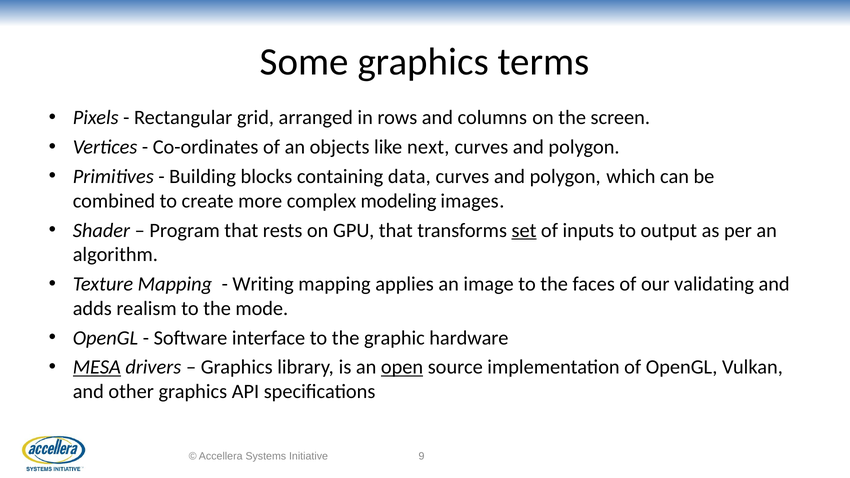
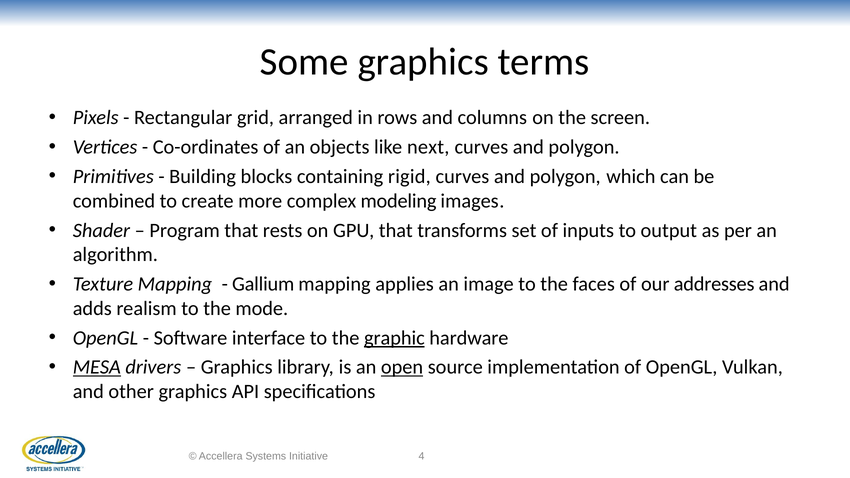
data: data -> rigid
set underline: present -> none
Writing: Writing -> Gallium
validating: validating -> addresses
graphic underline: none -> present
9: 9 -> 4
